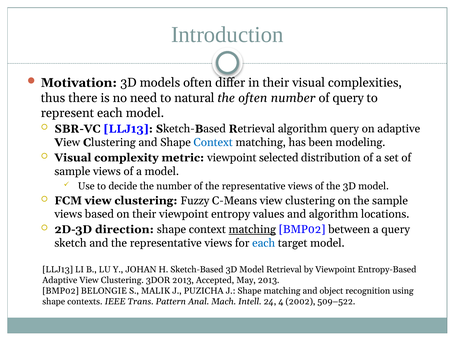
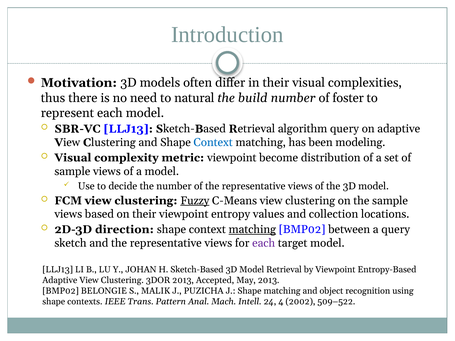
the often: often -> build
of query: query -> foster
selected: selected -> become
Fuzzy underline: none -> present
and algorithm: algorithm -> collection
each at (264, 243) colour: blue -> purple
